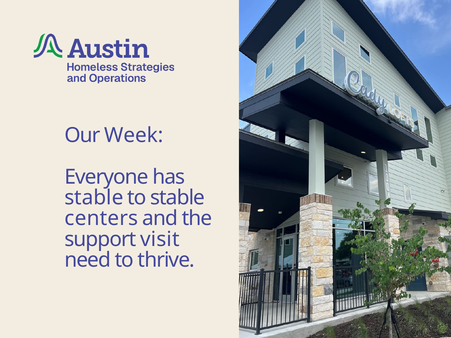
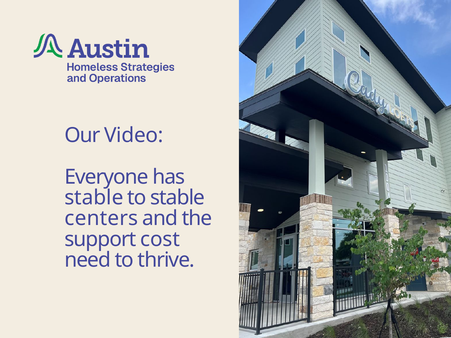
Week: Week -> Video
visit: visit -> cost
